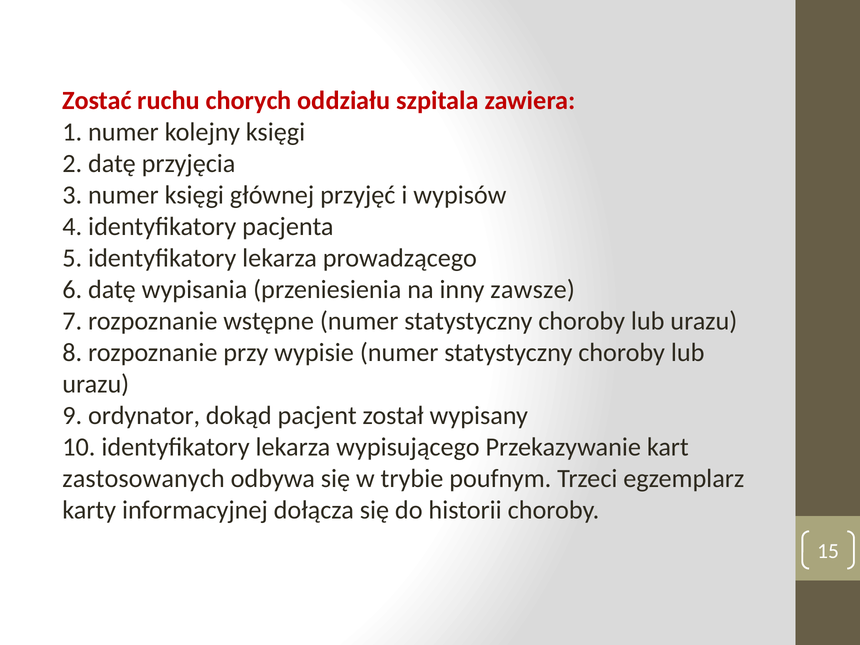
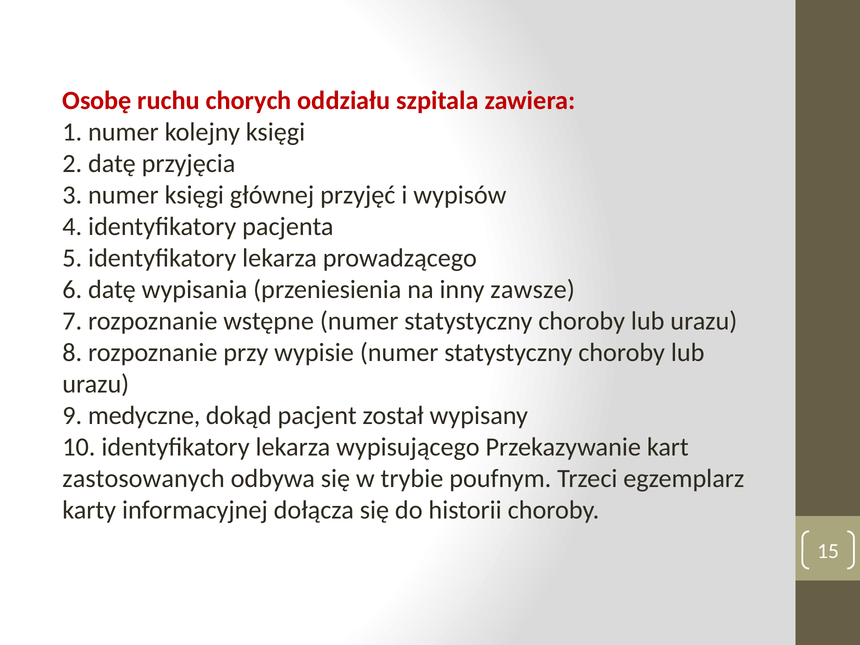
Zostać: Zostać -> Osobę
ordynator: ordynator -> medyczne
